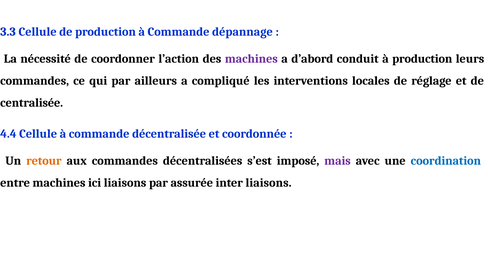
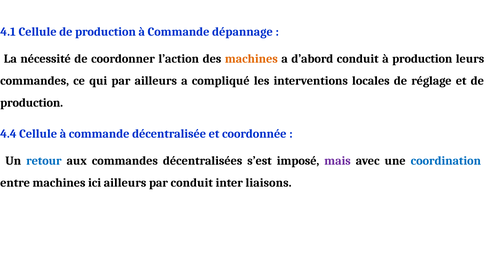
3.3: 3.3 -> 4.1
machines at (251, 59) colour: purple -> orange
centralisée at (32, 103): centralisée -> production
retour colour: orange -> blue
ici liaisons: liaisons -> ailleurs
par assurée: assurée -> conduit
